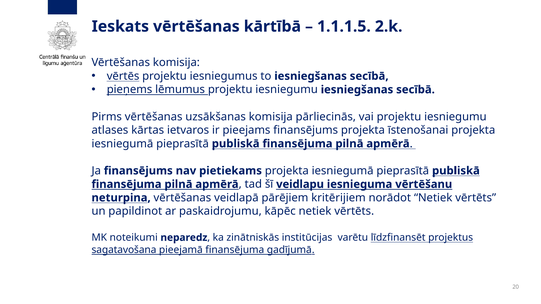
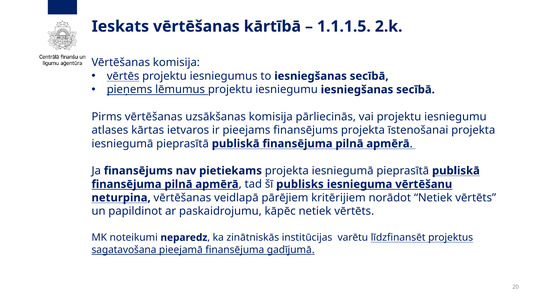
veidlapu: veidlapu -> publisks
